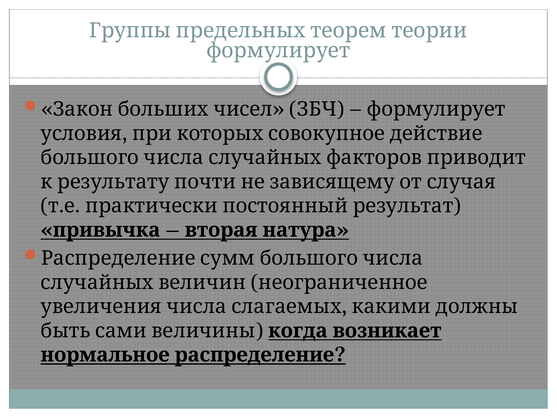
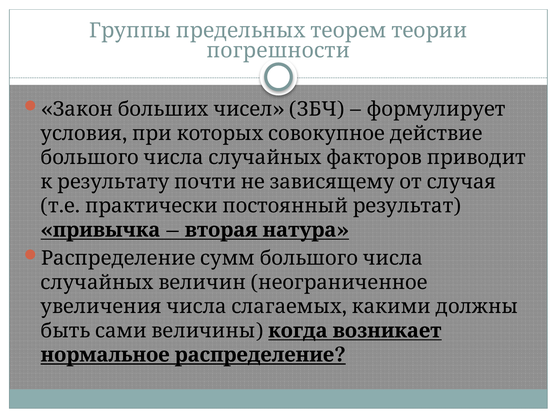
формулирует at (278, 50): формулирует -> погрешности
